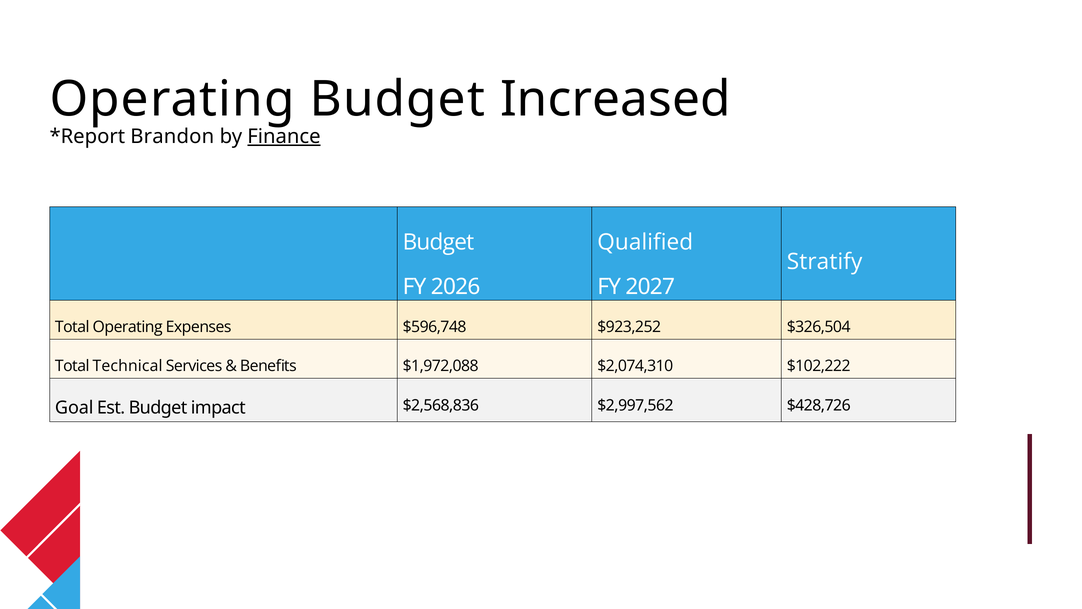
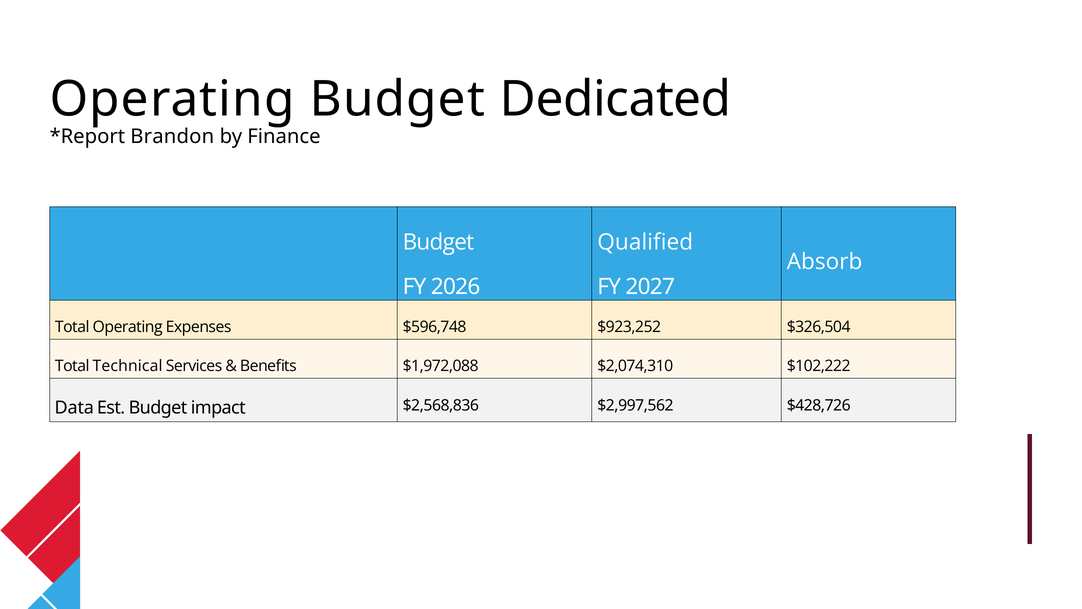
Increased: Increased -> Dedicated
Finance underline: present -> none
Stratify: Stratify -> Absorb
Goal: Goal -> Data
